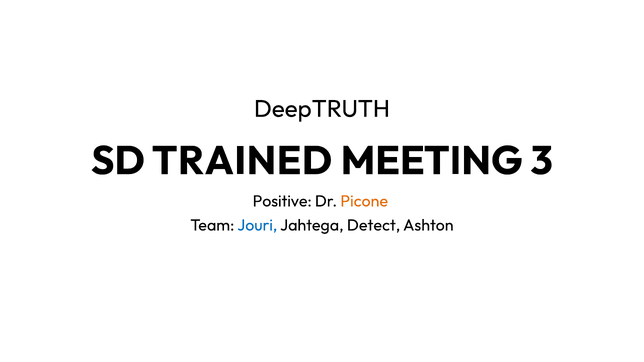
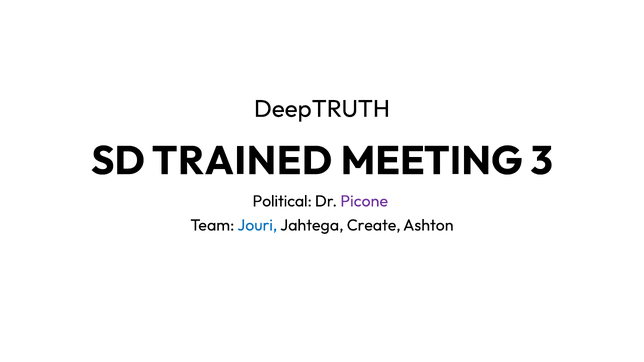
Positive: Positive -> Political
Picone colour: orange -> purple
Detect: Detect -> Create
